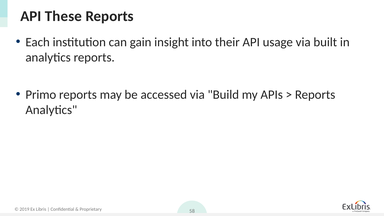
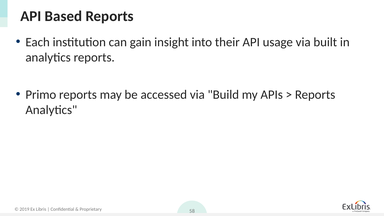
These: These -> Based
